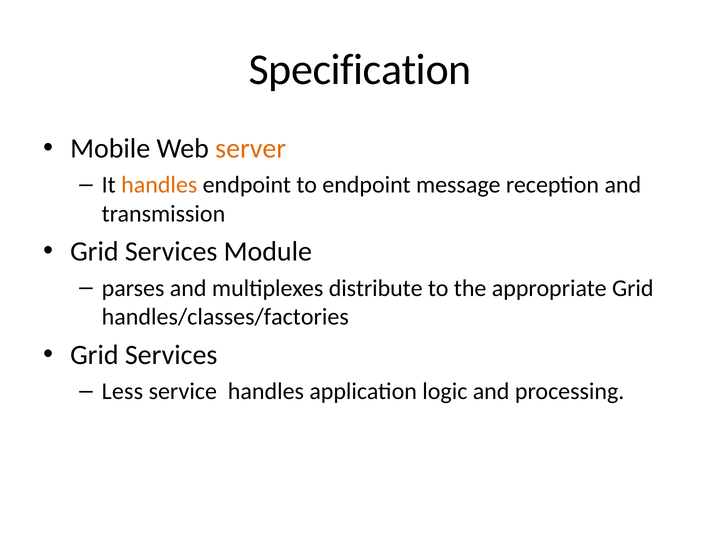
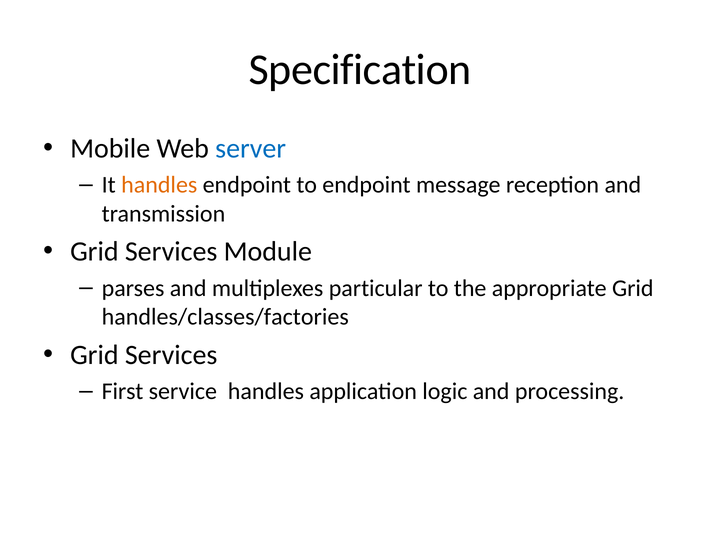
server colour: orange -> blue
distribute: distribute -> particular
Less: Less -> First
